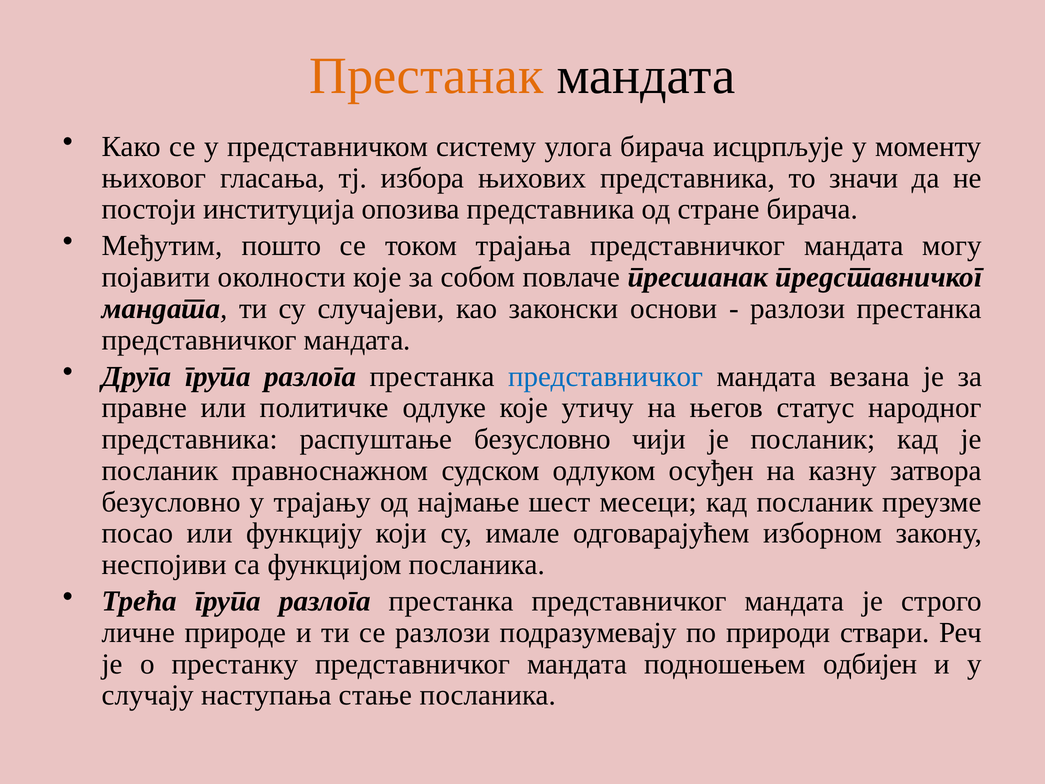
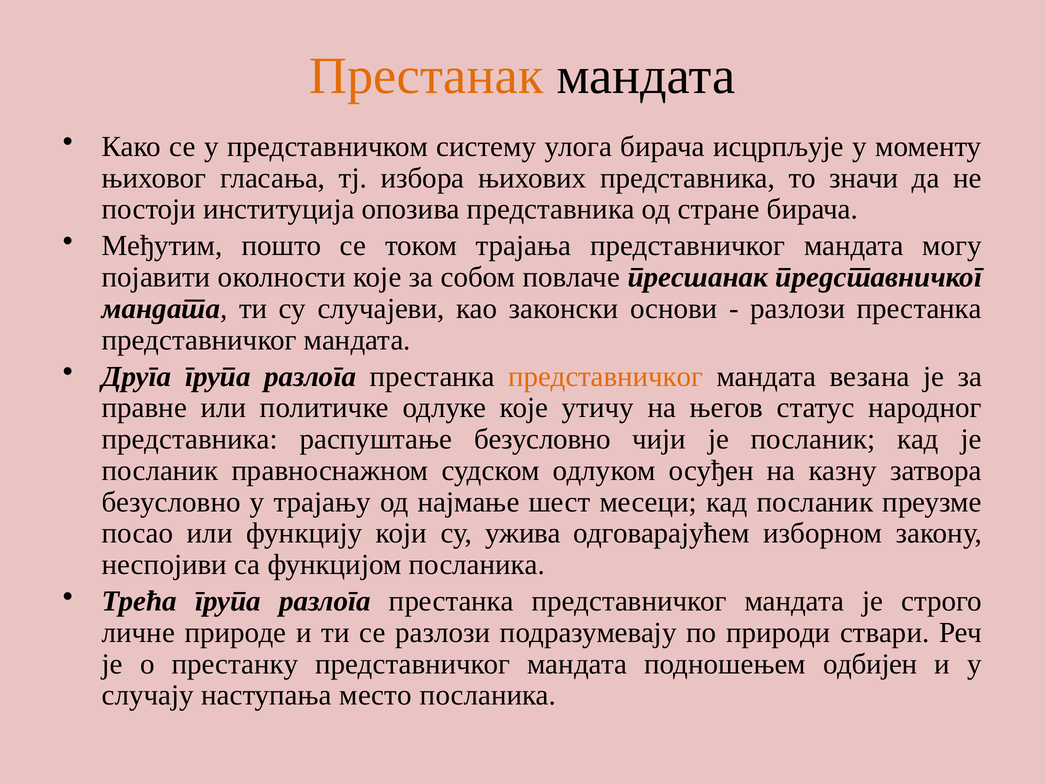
представничког at (606, 376) colour: blue -> orange
имале: имале -> ужива
стање: стање -> место
